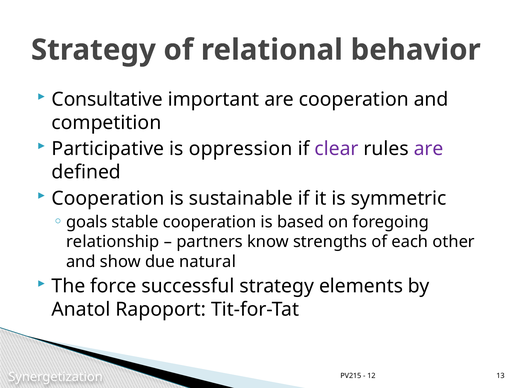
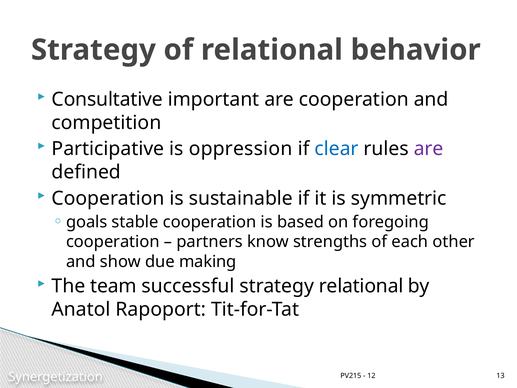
clear colour: purple -> blue
relationship at (113, 242): relationship -> cooperation
natural: natural -> making
force: force -> team
strategy elements: elements -> relational
